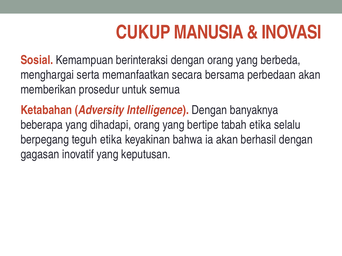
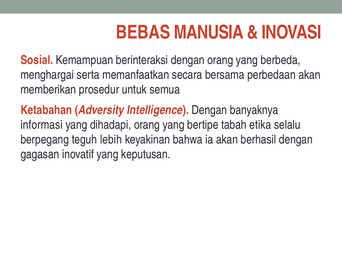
CUKUP: CUKUP -> BEBAS
beberapa: beberapa -> informasi
teguh etika: etika -> lebih
